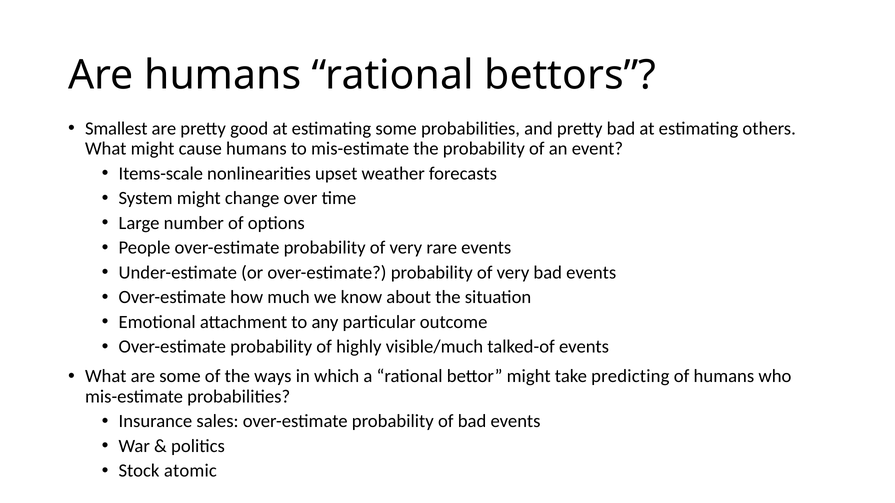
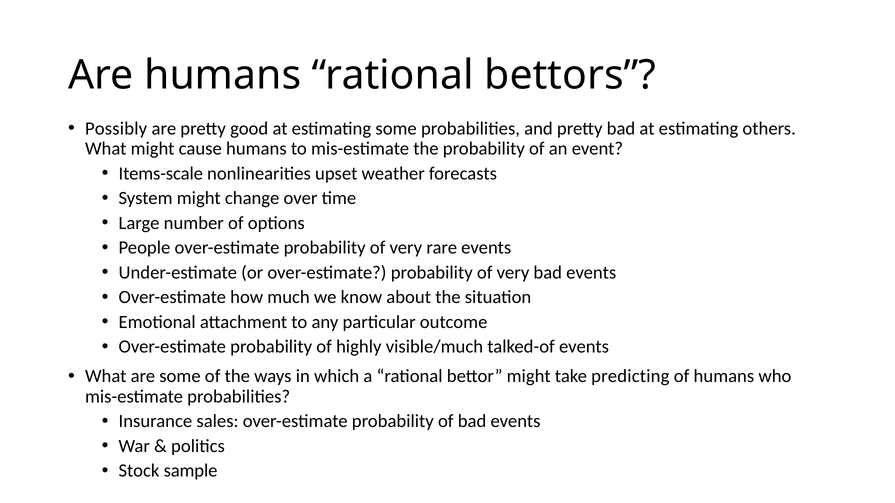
Smallest: Smallest -> Possibly
atomic: atomic -> sample
